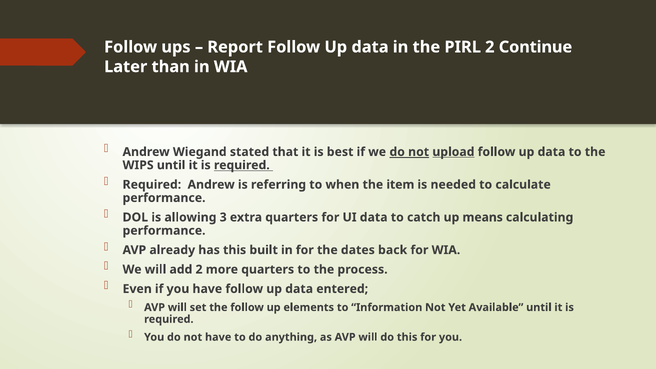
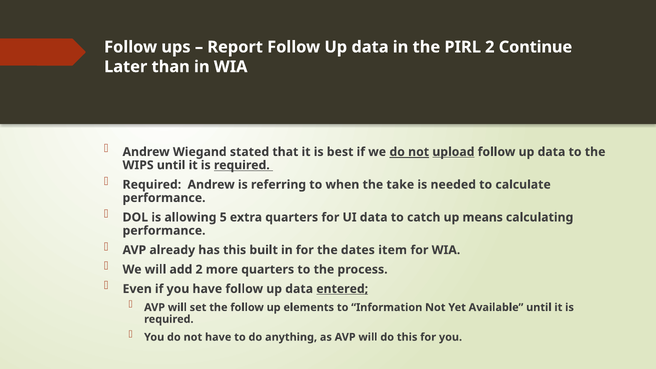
item: item -> take
3: 3 -> 5
back: back -> item
entered underline: none -> present
